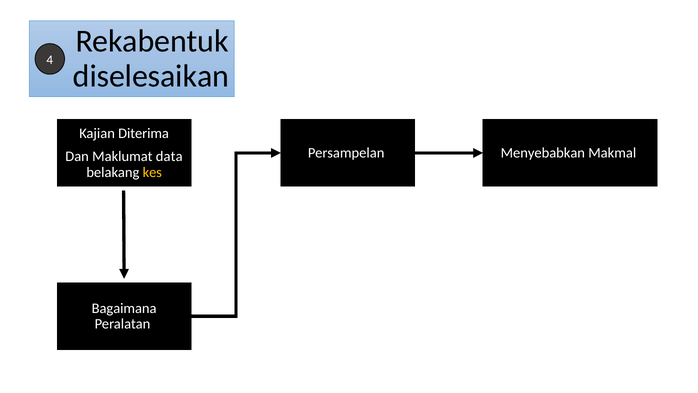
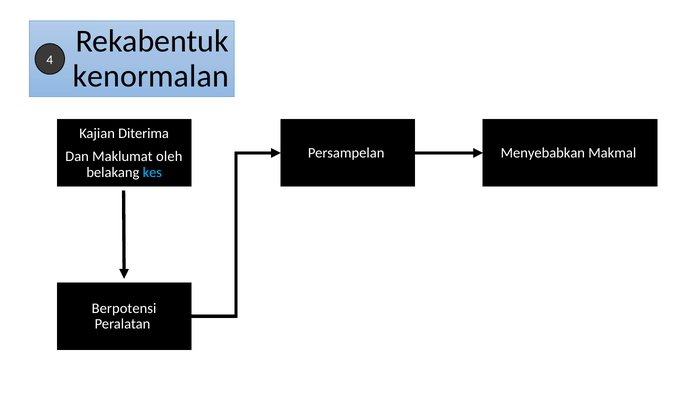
diselesaikan: diselesaikan -> kenormalan
data: data -> oleh
kes colour: yellow -> light blue
Bagaimana: Bagaimana -> Berpotensi
